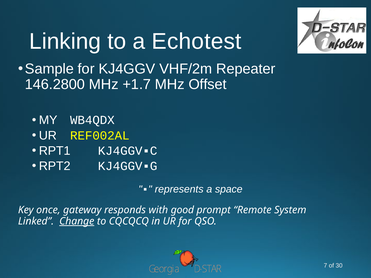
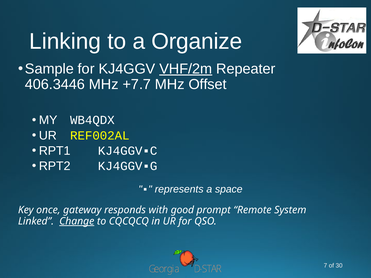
Echotest: Echotest -> Organize
VHF/2m underline: none -> present
146.2800: 146.2800 -> 406.3446
+1.7: +1.7 -> +7.7
